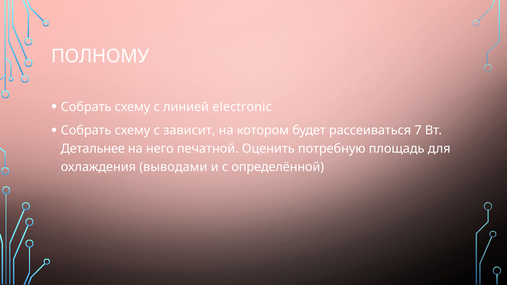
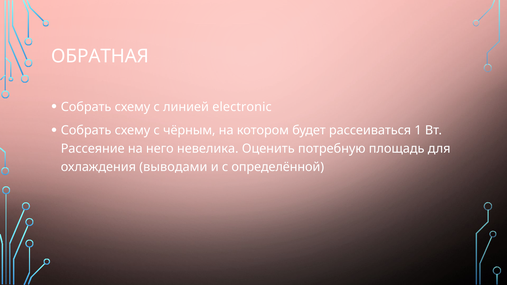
ПОЛНОМУ: ПОЛНОМУ -> ОБРАТНАЯ
зависит: зависит -> чёрным
7: 7 -> 1
Детальнее: Детальнее -> Рассеяние
печатной: печатной -> невелика
